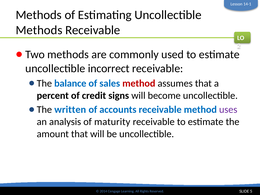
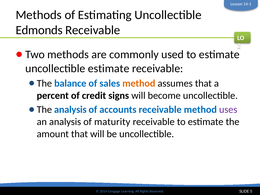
Methods at (39, 30): Methods -> Edmonds
uncollectible incorrect: incorrect -> estimate
method at (139, 83) colour: red -> orange
written at (70, 110): written -> analysis
